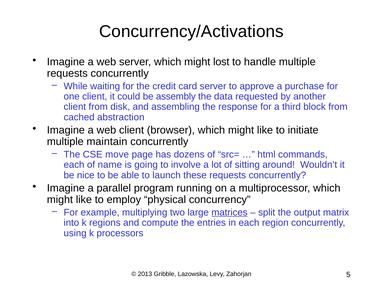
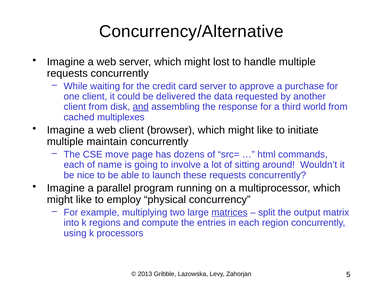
Concurrency/Activations: Concurrency/Activations -> Concurrency/Alternative
assembly: assembly -> delivered
and at (141, 107) underline: none -> present
block: block -> world
abstraction: abstraction -> multiplexes
